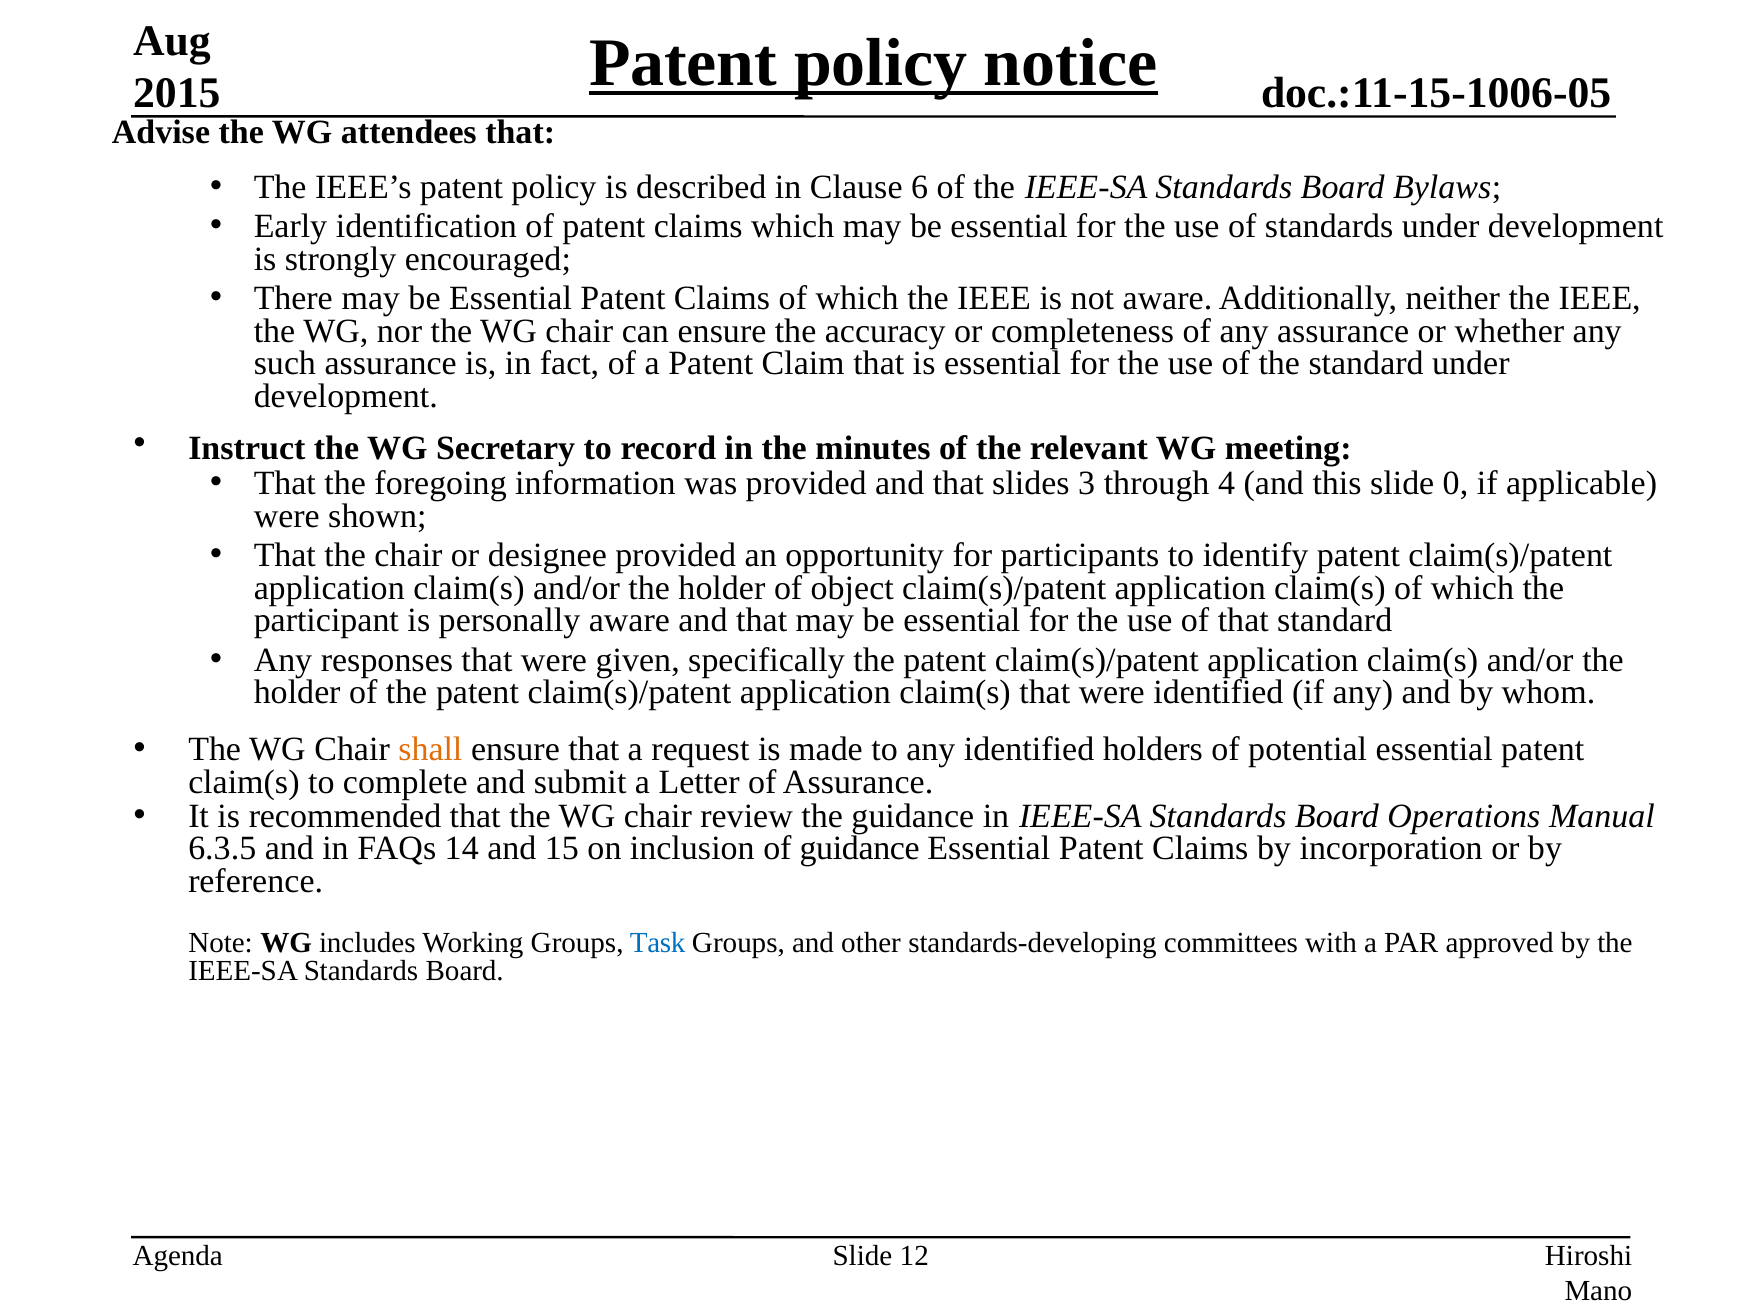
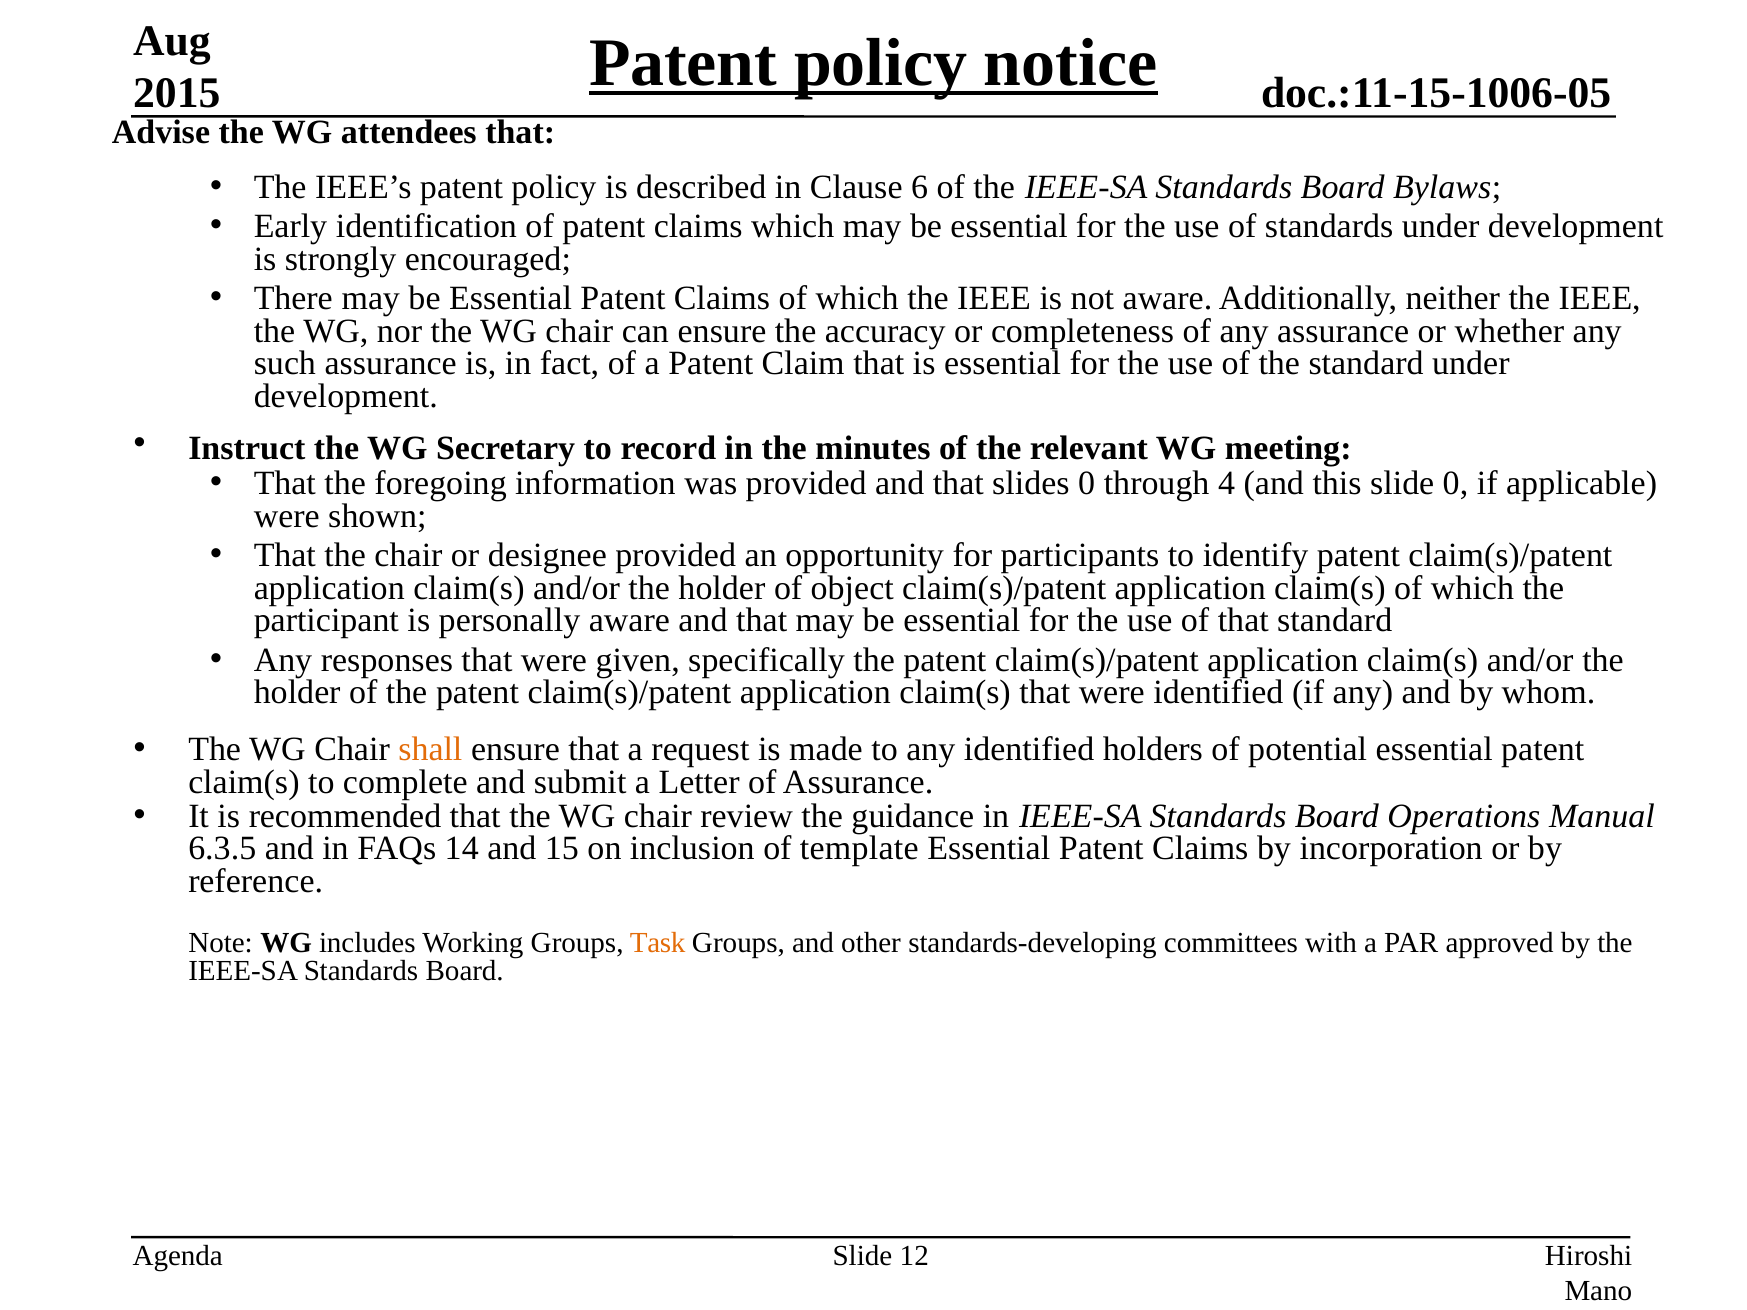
slides 3: 3 -> 0
of guidance: guidance -> template
Task colour: blue -> orange
